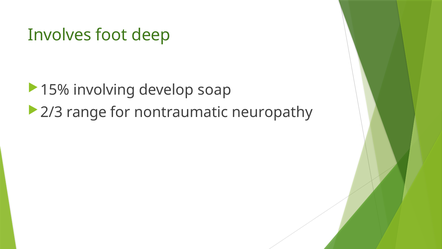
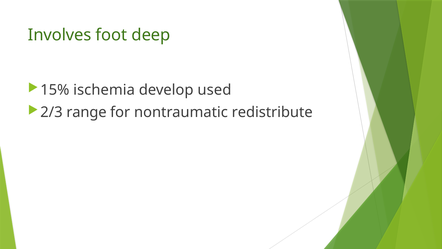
involving: involving -> ischemia
soap: soap -> used
neuropathy: neuropathy -> redistribute
